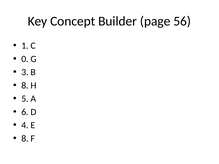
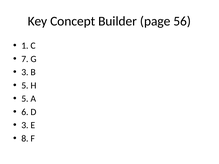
0: 0 -> 7
8 at (25, 86): 8 -> 5
4 at (25, 125): 4 -> 3
